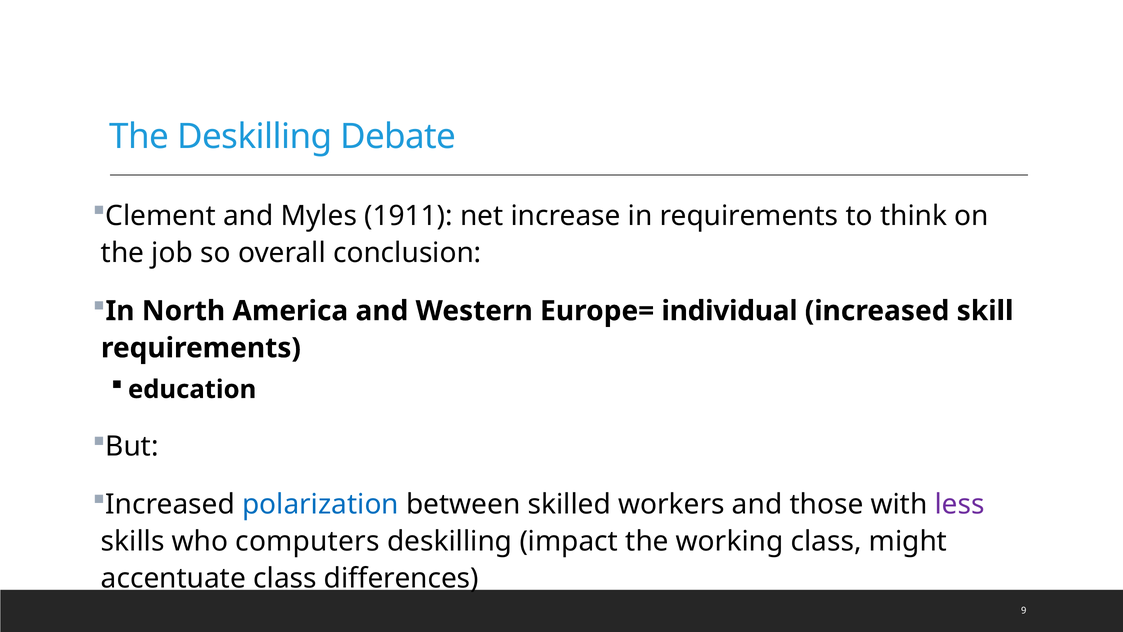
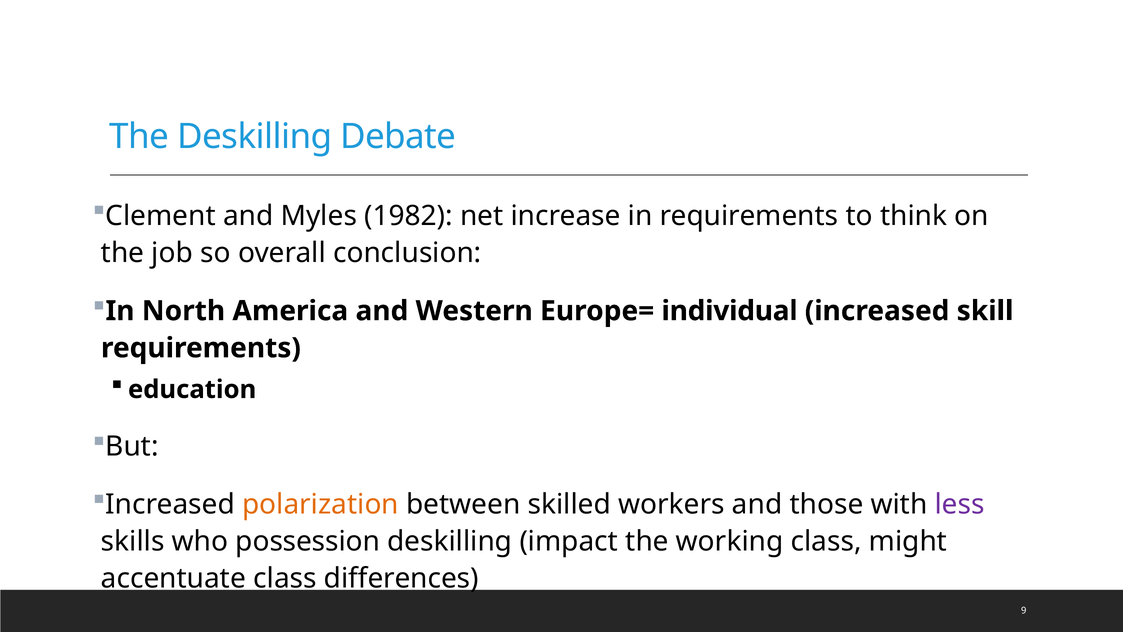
1911: 1911 -> 1982
polarization colour: blue -> orange
computers: computers -> possession
